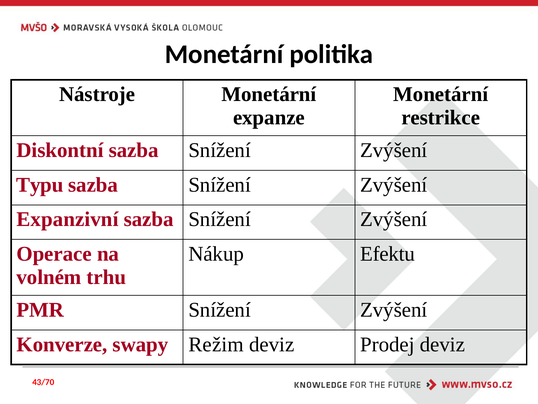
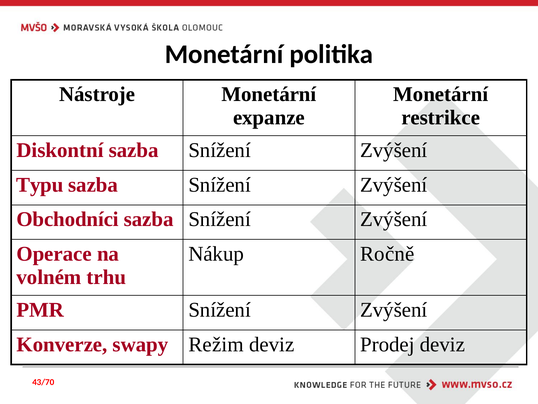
Expanzivní: Expanzivní -> Obchodníci
Efektu: Efektu -> Ročně
